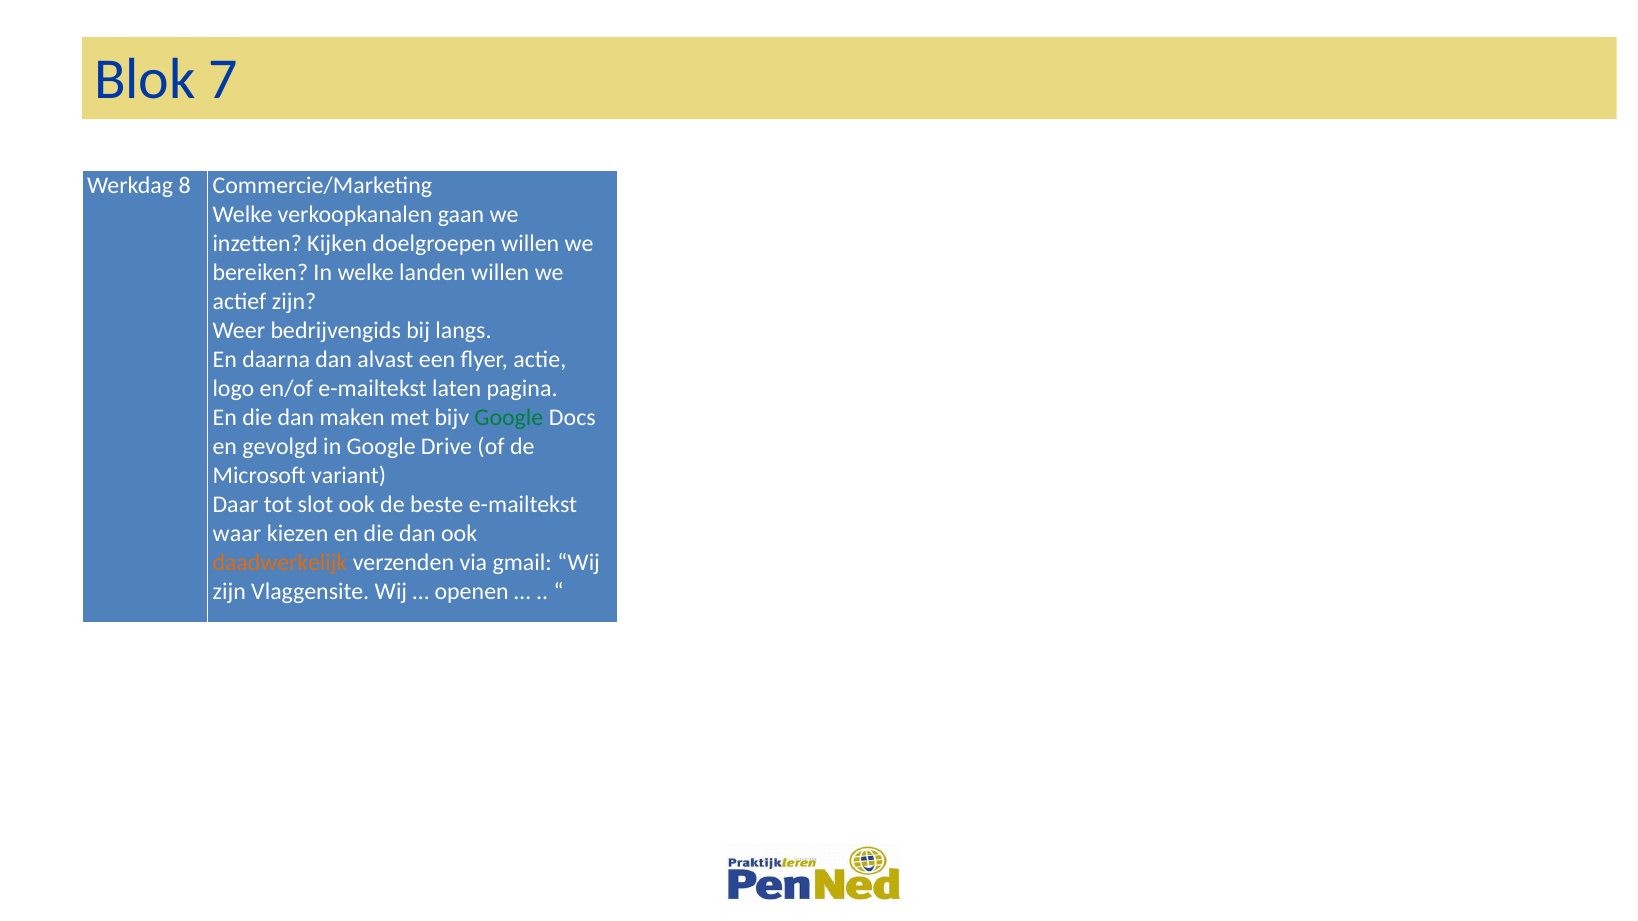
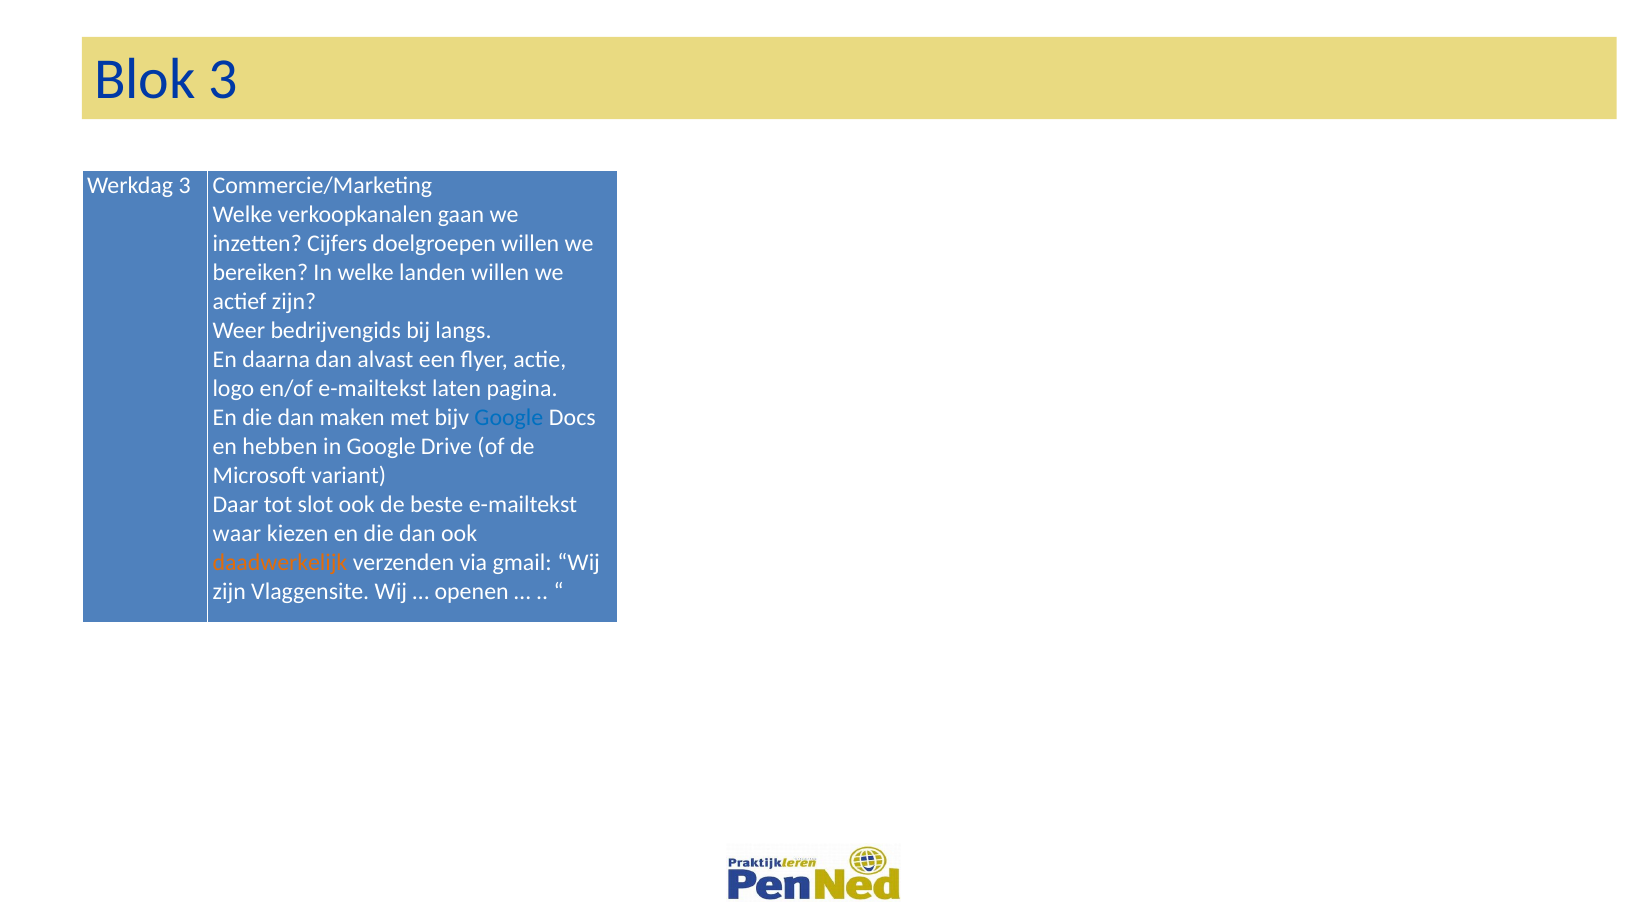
Blok 7: 7 -> 3
Werkdag 8: 8 -> 3
Kijken: Kijken -> Cijfers
Google at (509, 418) colour: green -> blue
gevolgd: gevolgd -> hebben
